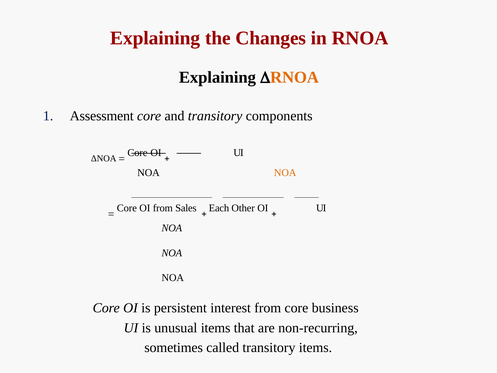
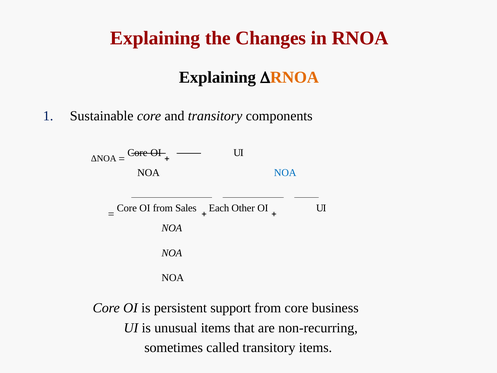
Assessment: Assessment -> Sustainable
NOA at (285, 173) colour: orange -> blue
interest: interest -> support
